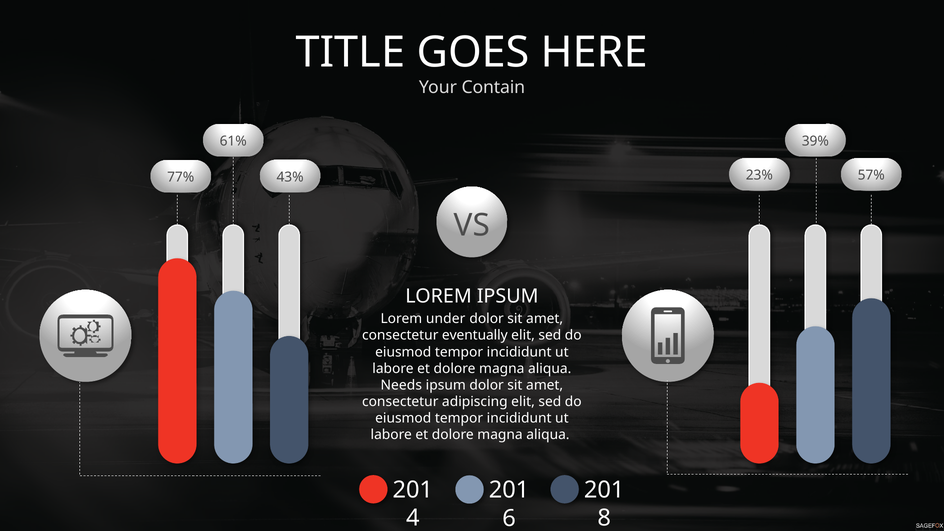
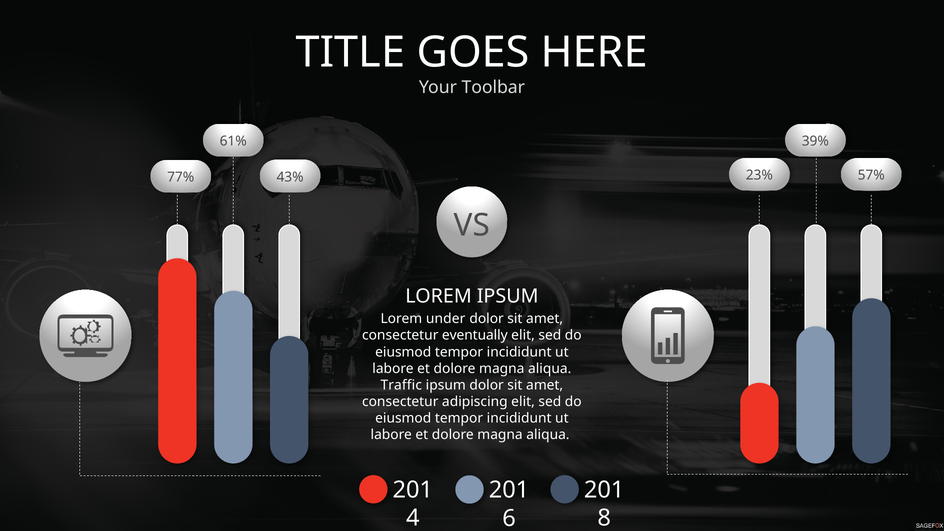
Contain: Contain -> Toolbar
Needs: Needs -> Traffic
